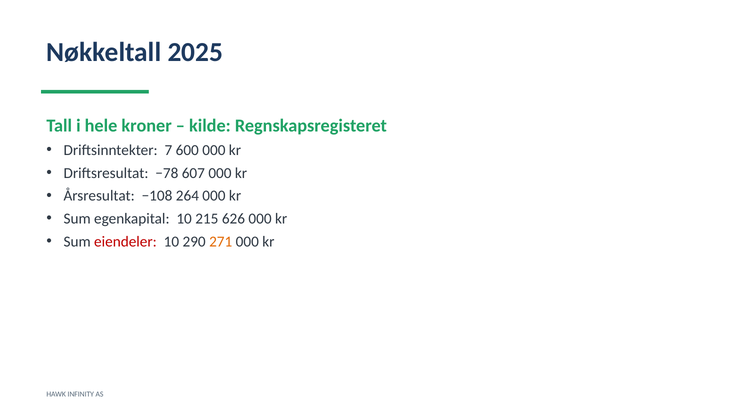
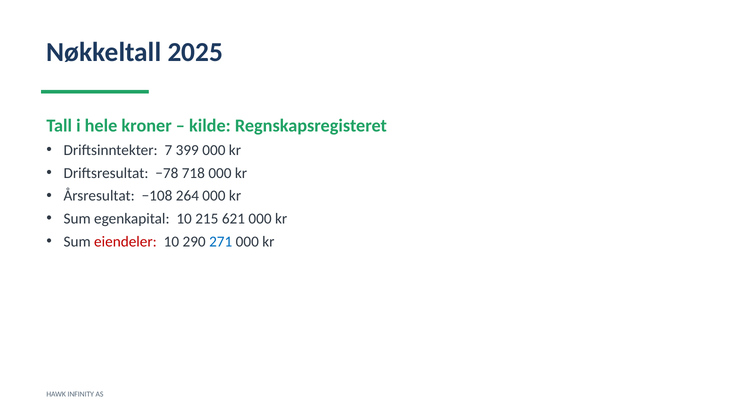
600: 600 -> 399
607: 607 -> 718
626: 626 -> 621
271 colour: orange -> blue
